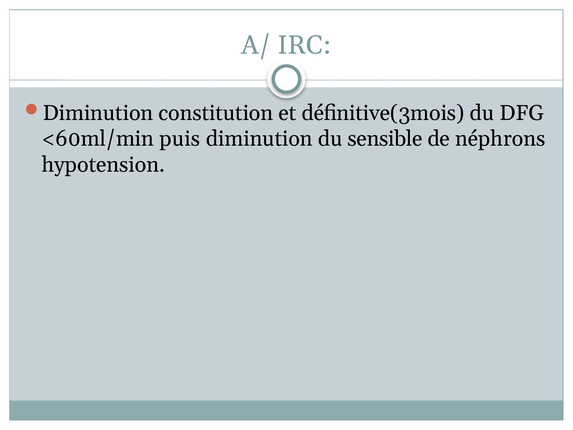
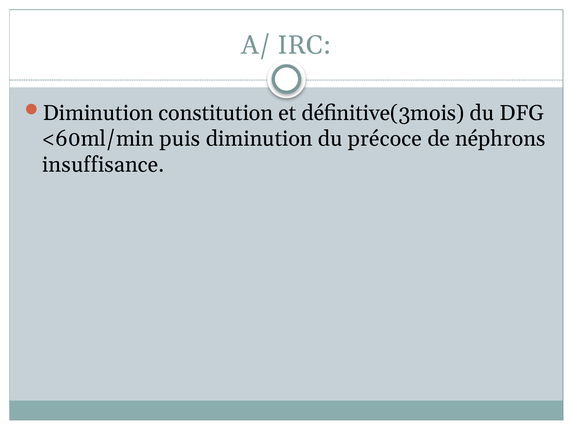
sensible: sensible -> précoce
hypotension: hypotension -> insuffisance
